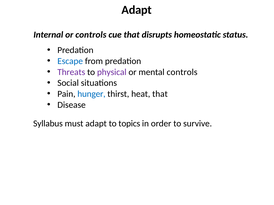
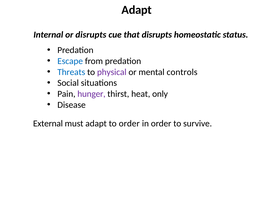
or controls: controls -> disrupts
Threats colour: purple -> blue
hunger colour: blue -> purple
heat that: that -> only
Syllabus: Syllabus -> External
to topics: topics -> order
